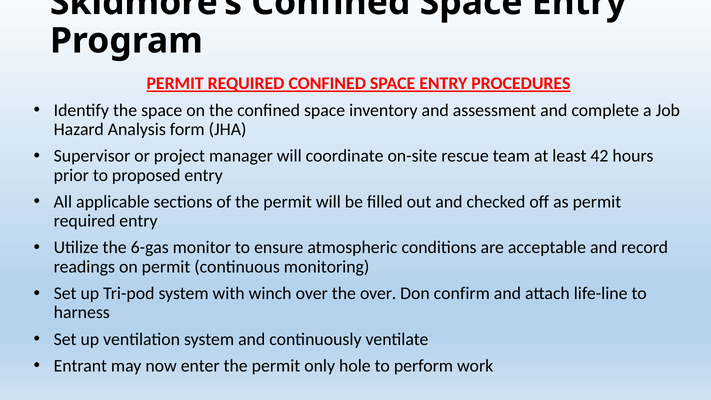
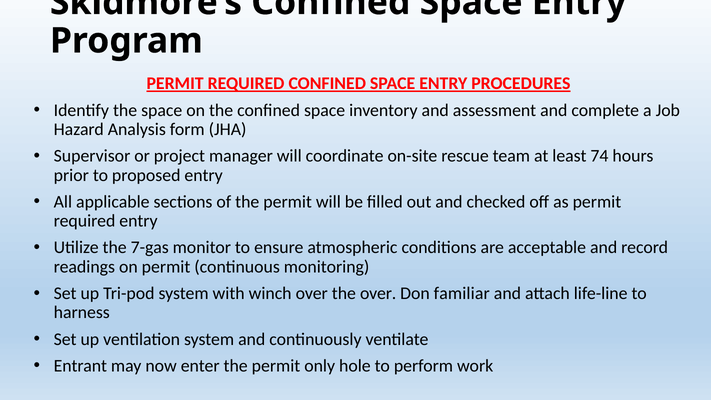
42: 42 -> 74
6-gas: 6-gas -> 7-gas
confirm: confirm -> familiar
